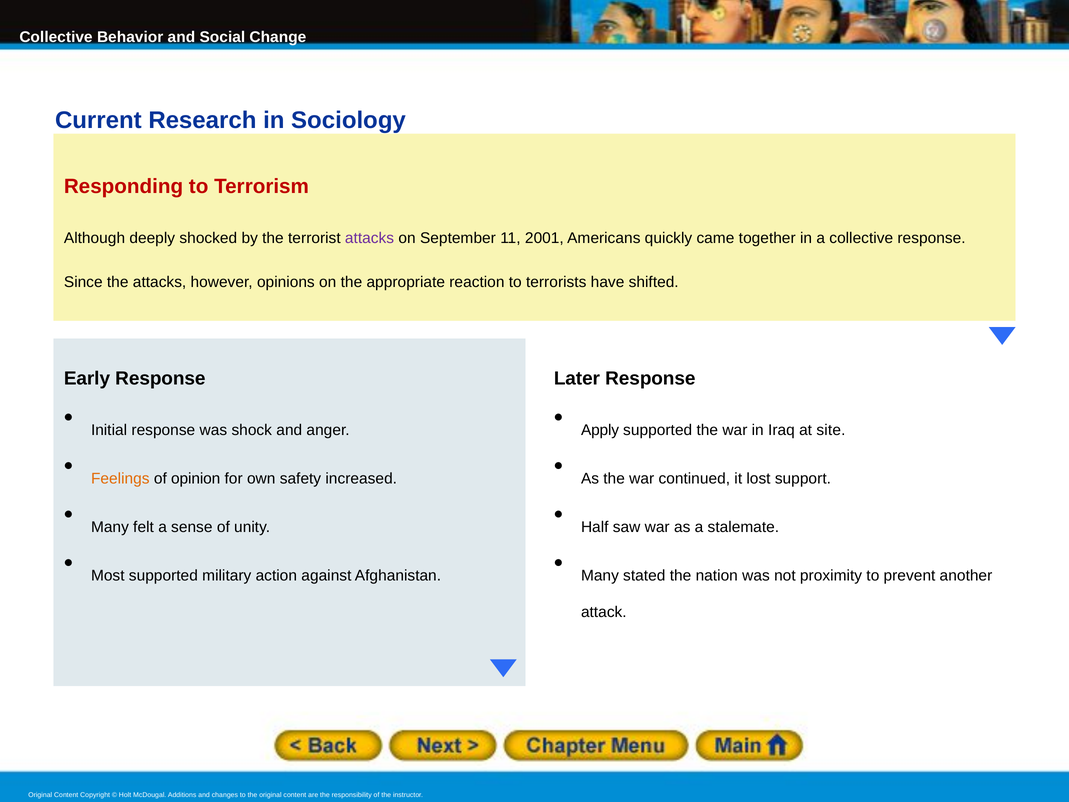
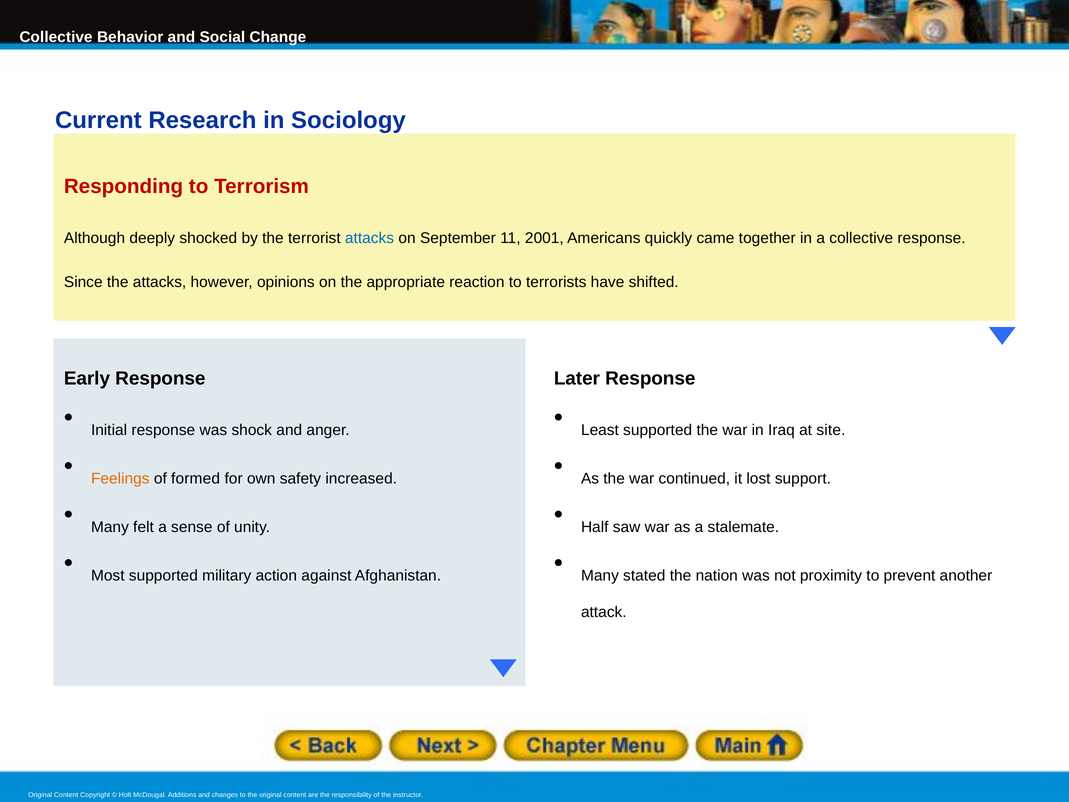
attacks at (370, 238) colour: purple -> blue
Apply: Apply -> Least
opinion: opinion -> formed
